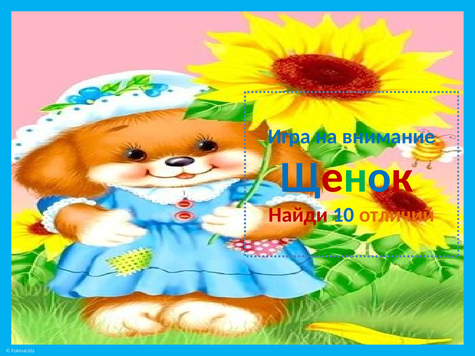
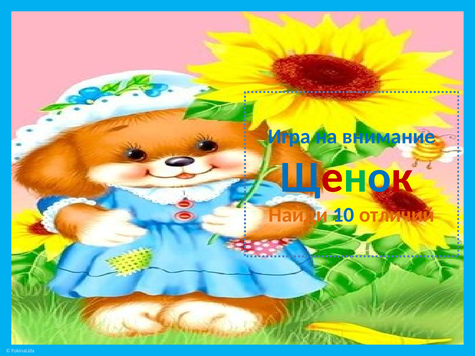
Найди colour: red -> orange
